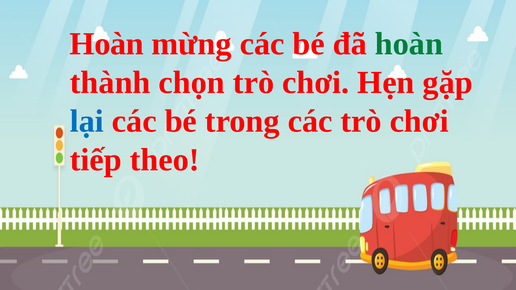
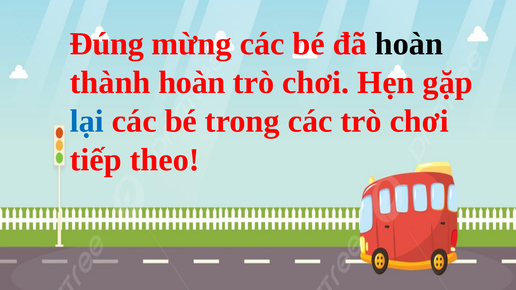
Hoàn at (107, 44): Hoàn -> Đúng
hoàn at (409, 44) colour: green -> black
thành chọn: chọn -> hoàn
